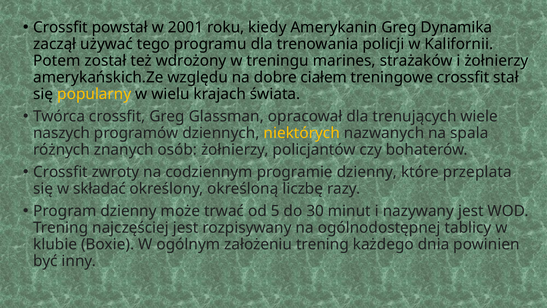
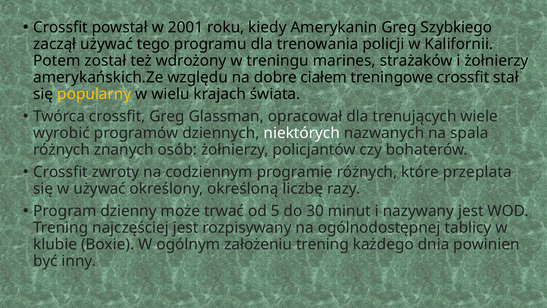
Dynamika: Dynamika -> Szybkiego
naszych: naszych -> wyrobić
niektórych colour: yellow -> white
programie dzienny: dzienny -> różnych
w składać: składać -> używać
